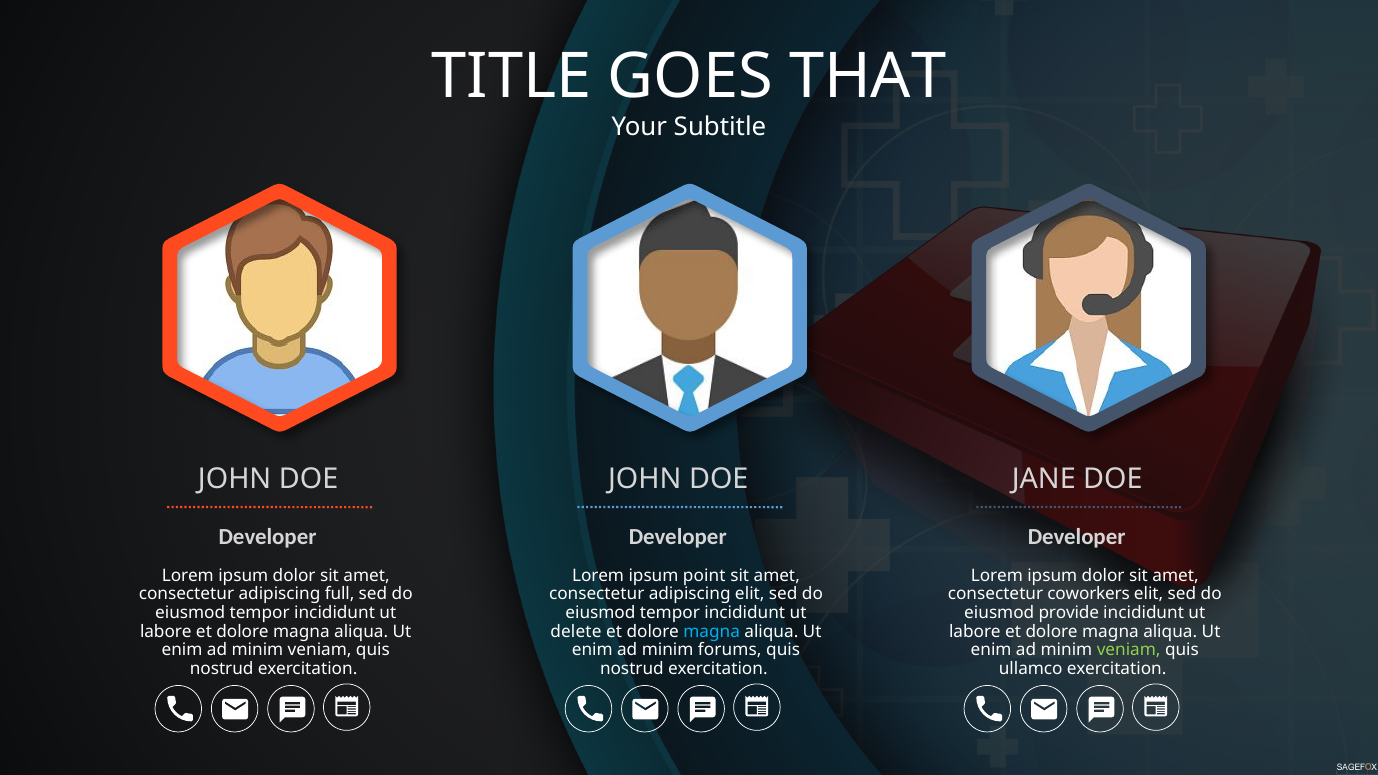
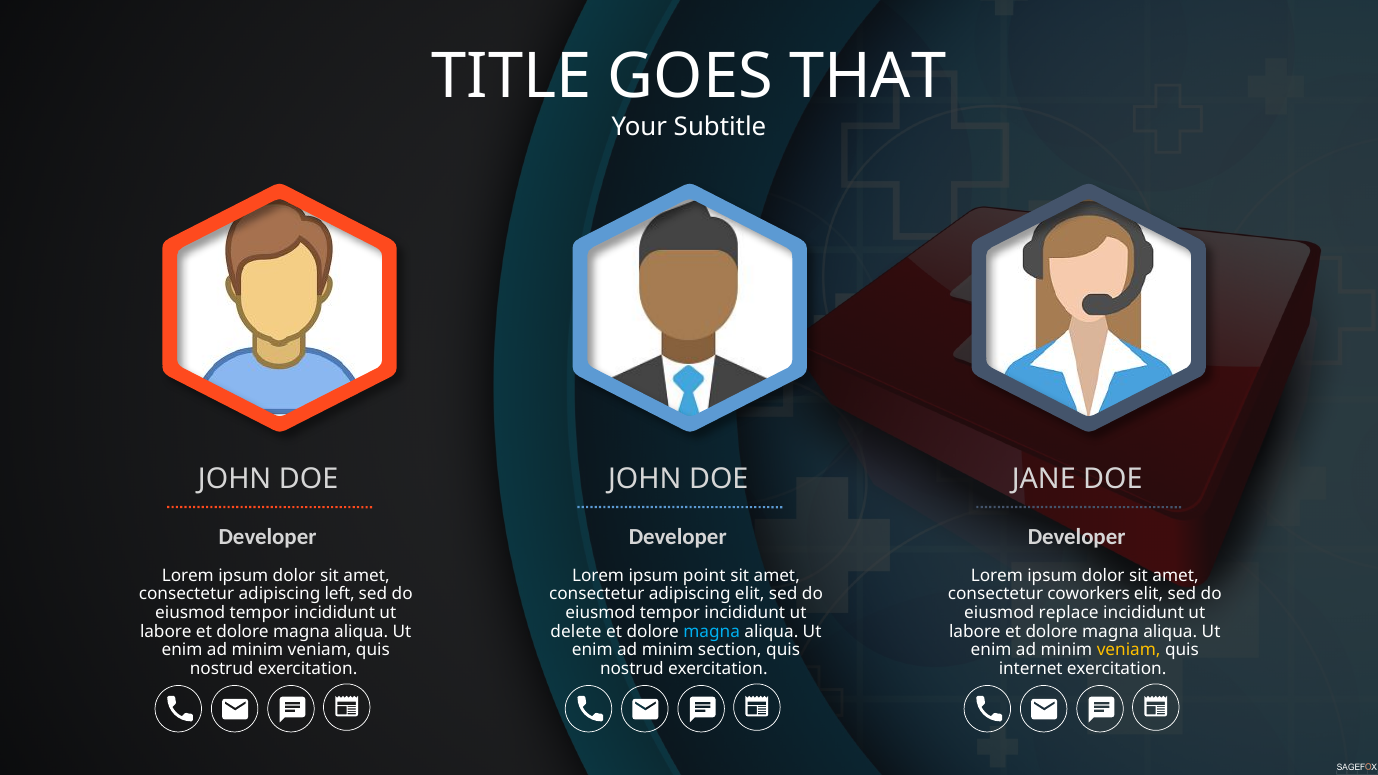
full: full -> left
provide: provide -> replace
forums: forums -> section
veniam at (1129, 650) colour: light green -> yellow
ullamco: ullamco -> internet
